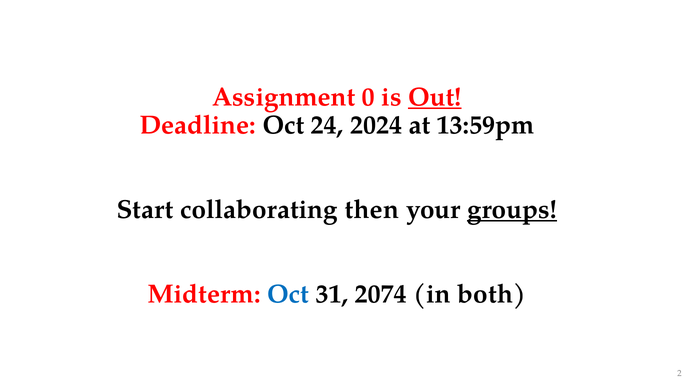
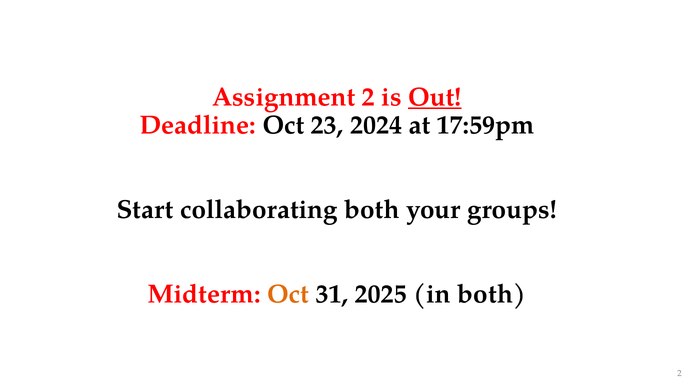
Assignment 0: 0 -> 2
24: 24 -> 23
13:59pm: 13:59pm -> 17:59pm
collaborating then: then -> both
groups underline: present -> none
Oct at (288, 294) colour: blue -> orange
2074: 2074 -> 2025
